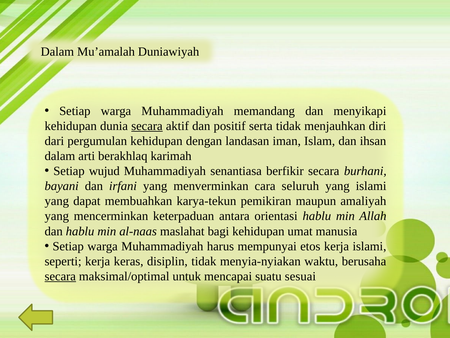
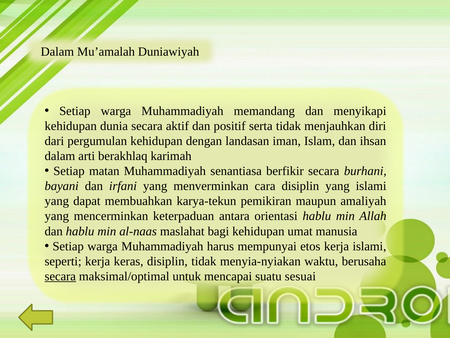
secara at (147, 126) underline: present -> none
wujud: wujud -> matan
cara seluruh: seluruh -> disiplin
